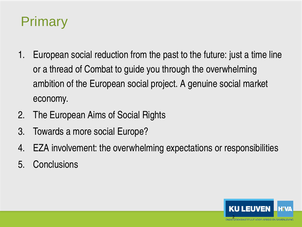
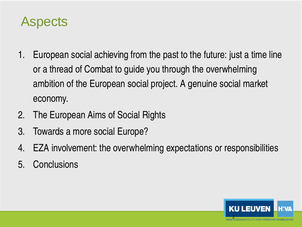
Primary: Primary -> Aspects
reduction: reduction -> achieving
